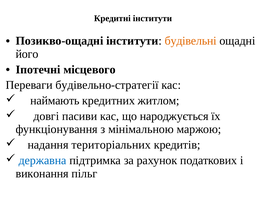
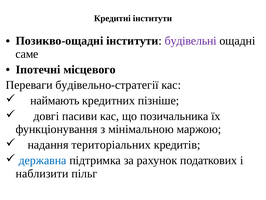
будівельні colour: orange -> purple
його: його -> саме
житлом: житлом -> пізніше
народжується: народжується -> позичальника
виконання: виконання -> наблизити
